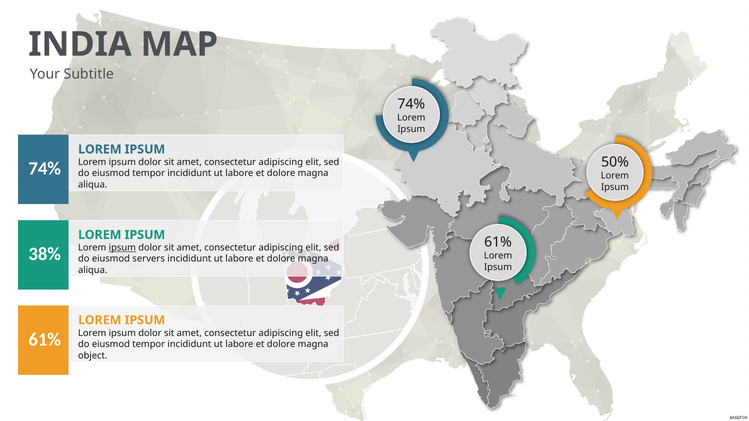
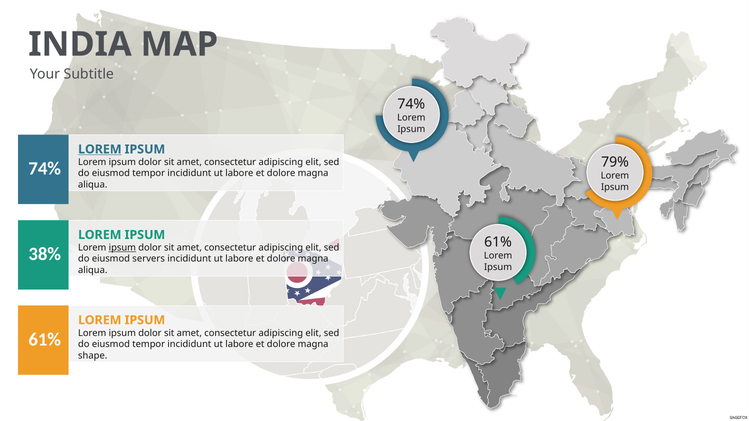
LOREM at (100, 149) underline: none -> present
50%: 50% -> 79%
object: object -> shape
